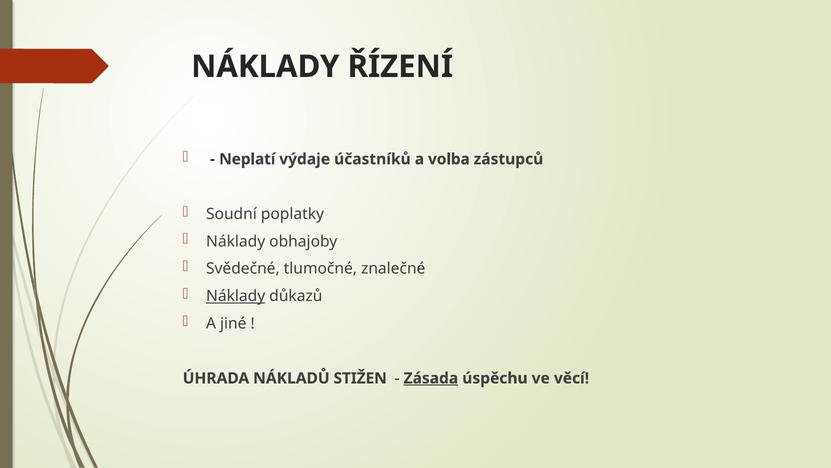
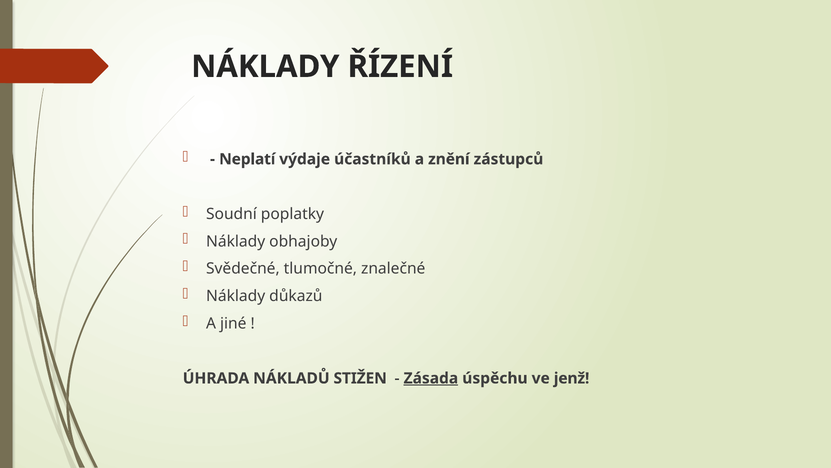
volba: volba -> znění
Náklady at (236, 296) underline: present -> none
věcí: věcí -> jenž
